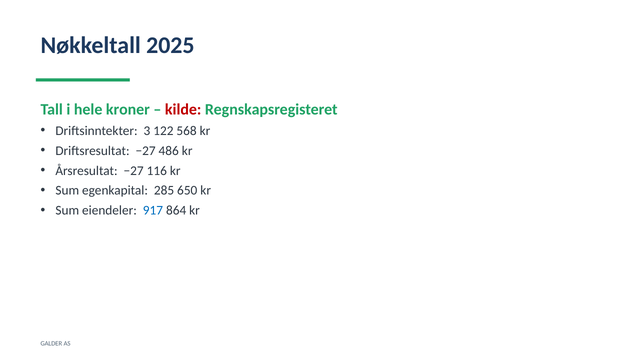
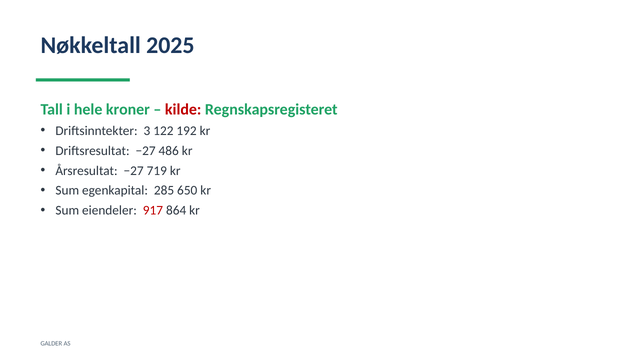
568: 568 -> 192
116: 116 -> 719
917 colour: blue -> red
